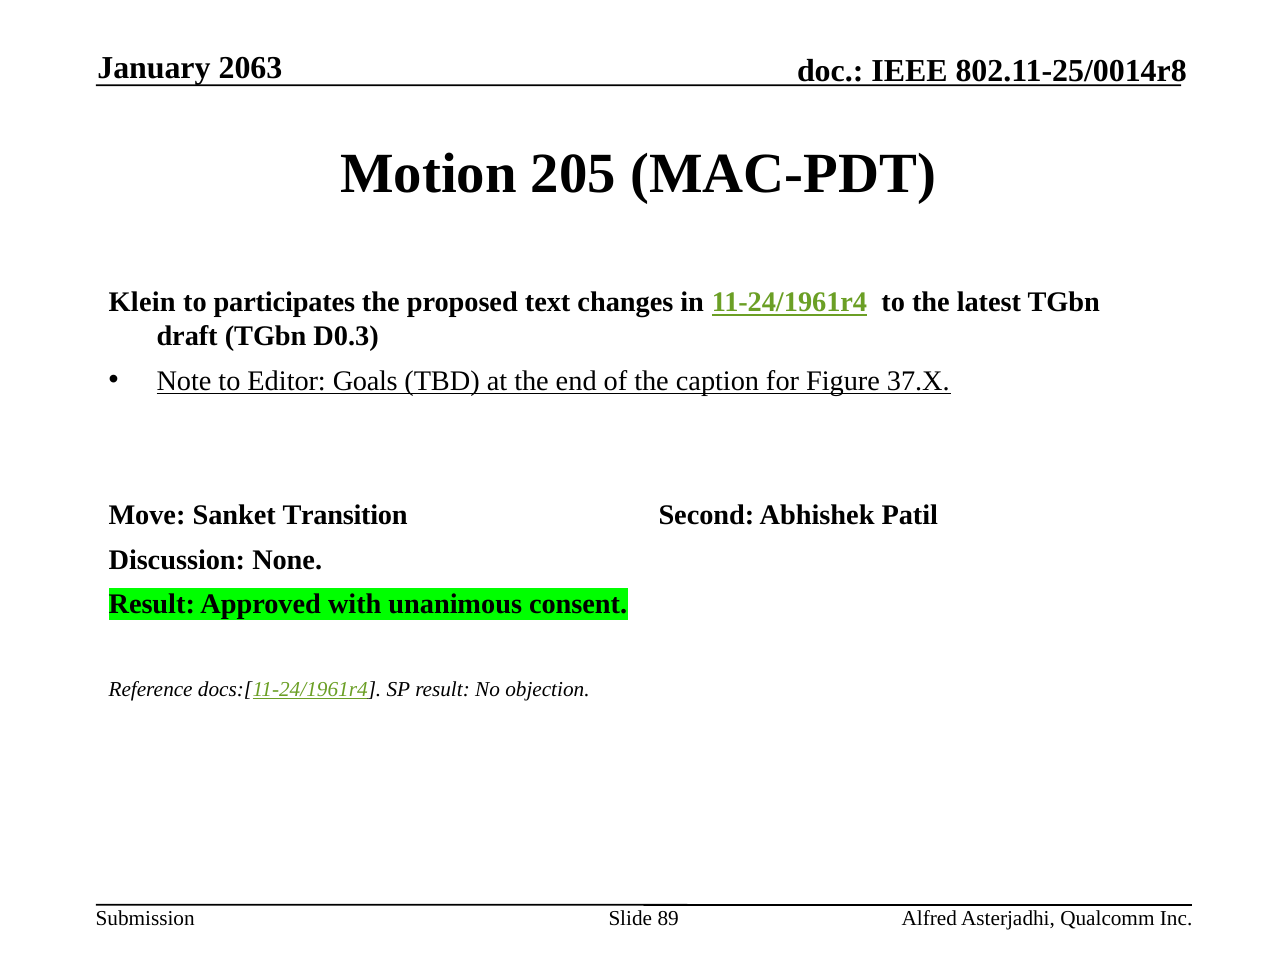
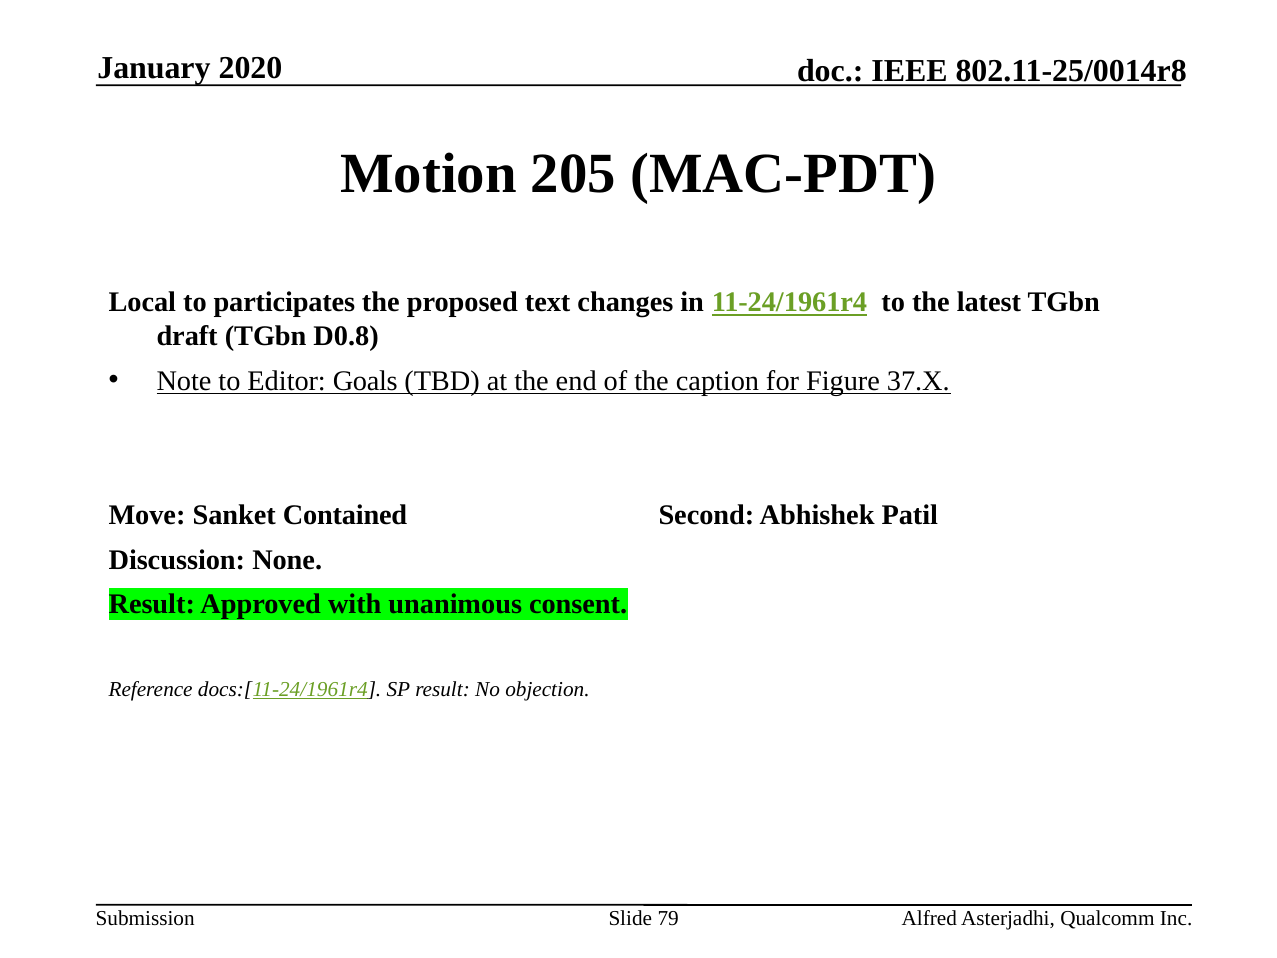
2063: 2063 -> 2020
Klein: Klein -> Local
D0.3: D0.3 -> D0.8
Transition: Transition -> Contained
89: 89 -> 79
